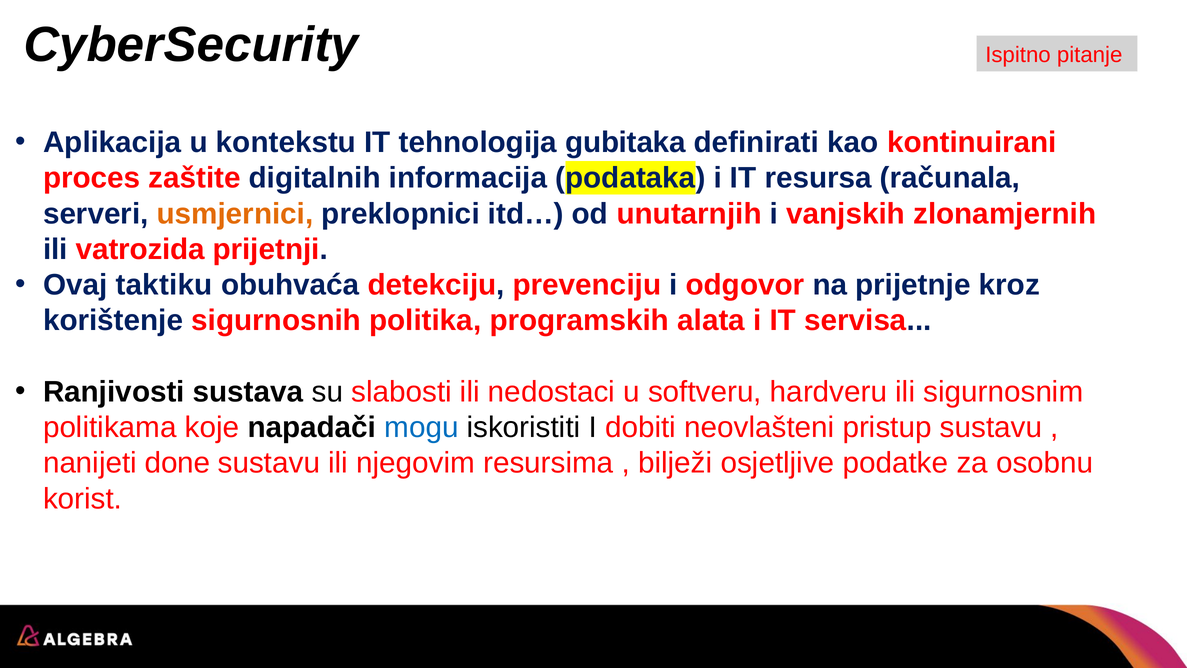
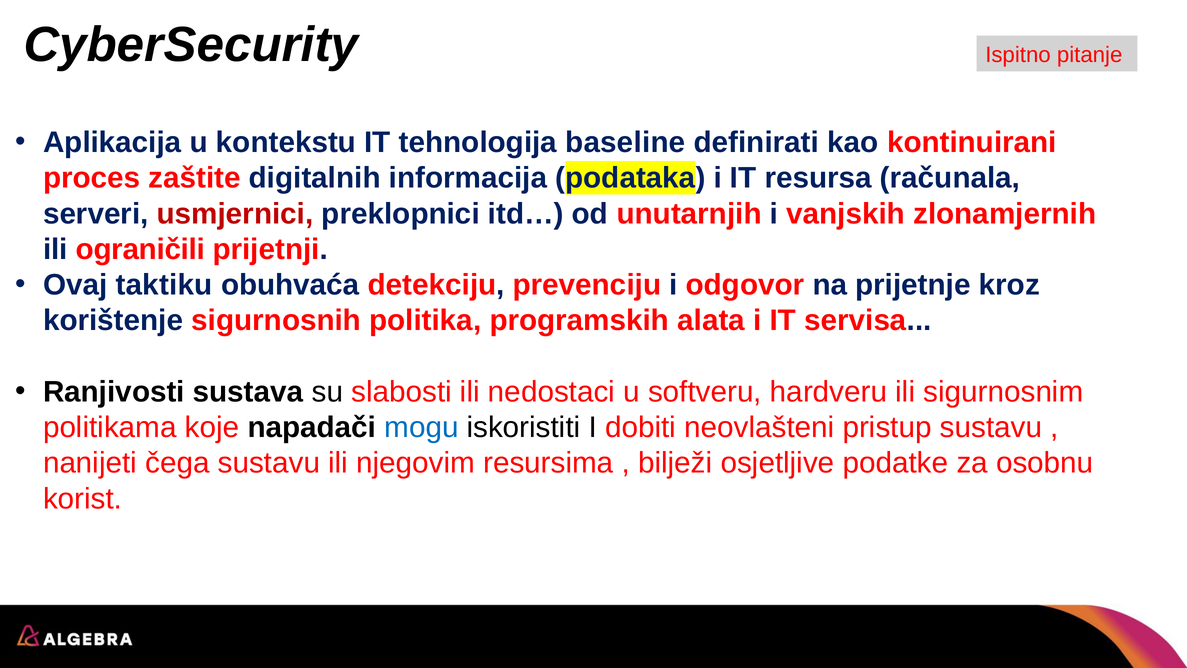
gubitaka: gubitaka -> baseline
usmjernici colour: orange -> red
vatrozida: vatrozida -> ograničili
done: done -> čega
